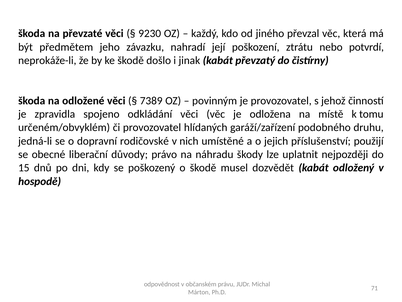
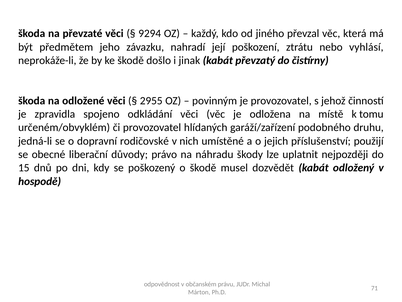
9230: 9230 -> 9294
potvrdí: potvrdí -> vyhlásí
7389: 7389 -> 2955
